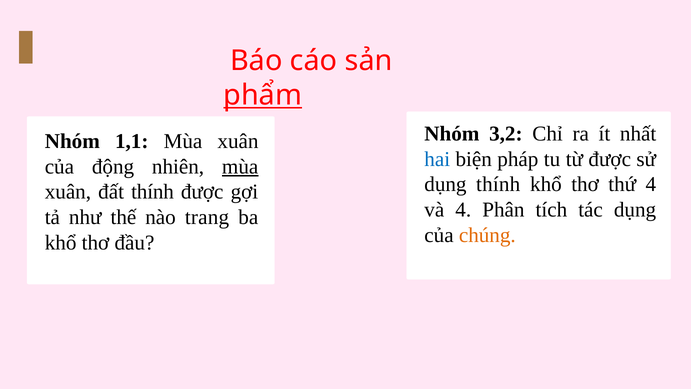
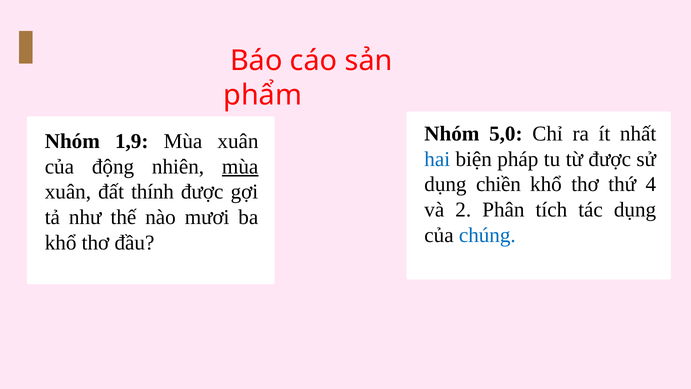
phẩm underline: present -> none
3,2: 3,2 -> 5,0
1,1: 1,1 -> 1,9
dụng thính: thính -> chiền
và 4: 4 -> 2
trang: trang -> mươi
chúng colour: orange -> blue
